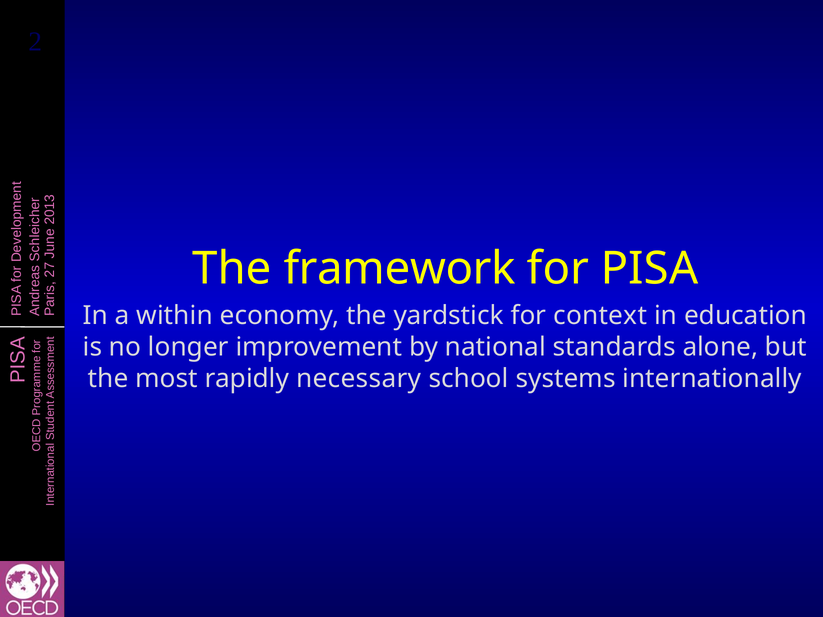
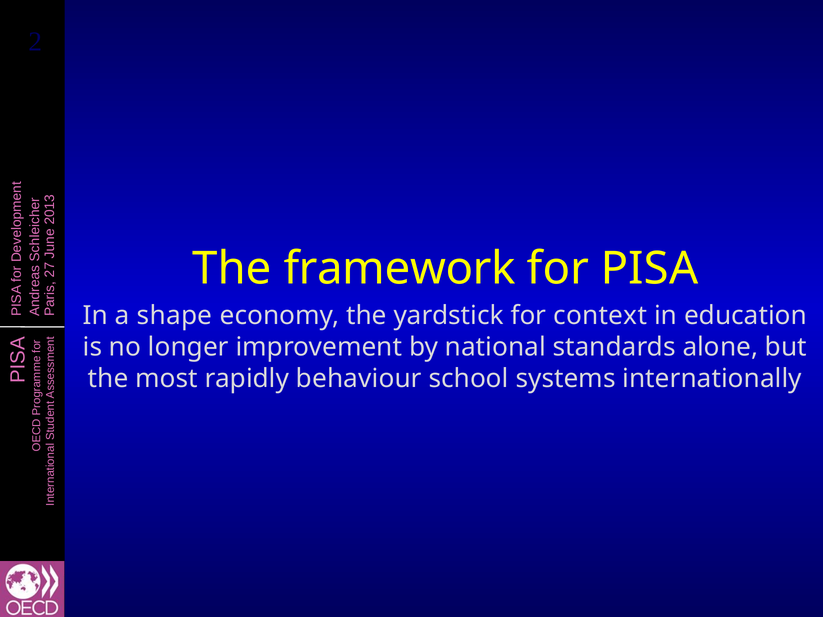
within: within -> shape
necessary: necessary -> behaviour
